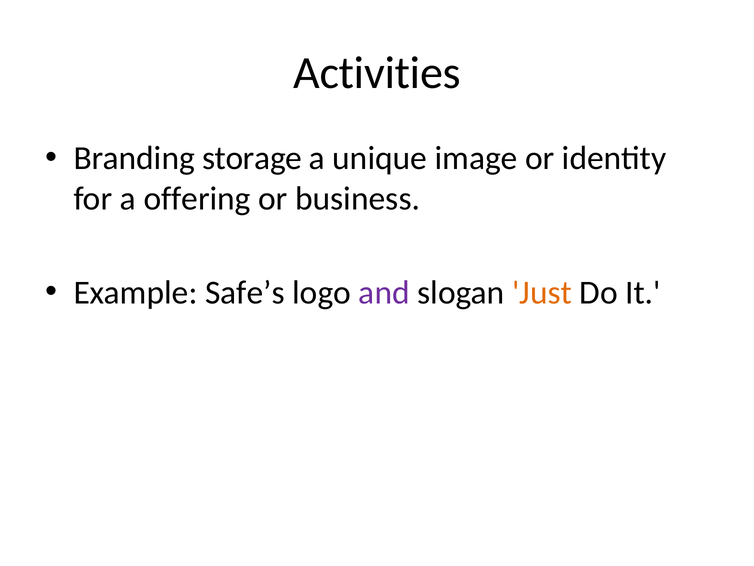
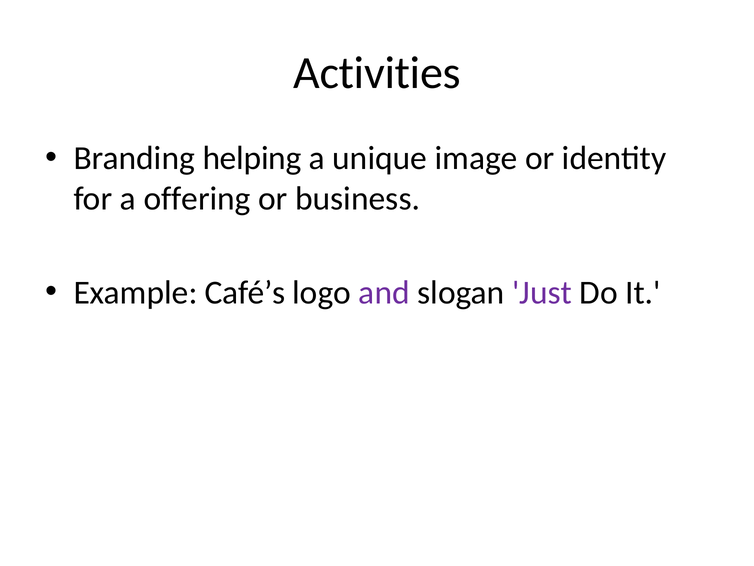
storage: storage -> helping
Safe’s: Safe’s -> Café’s
Just colour: orange -> purple
